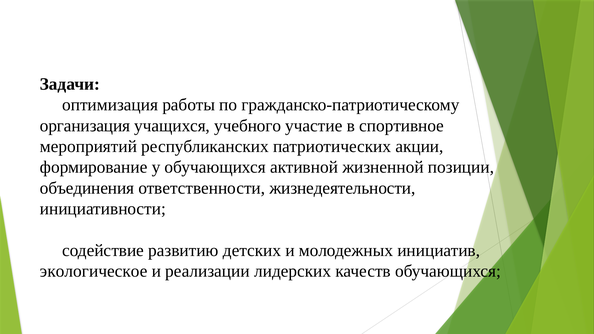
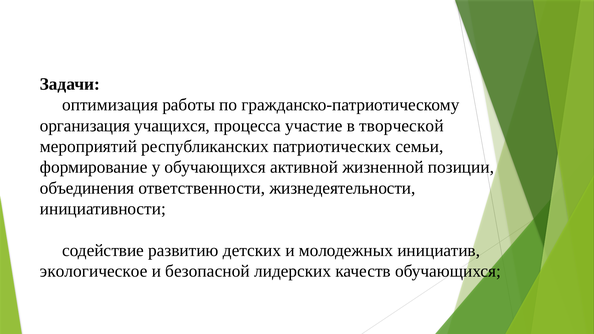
учебного: учебного -> процесса
спортивное: спортивное -> творческой
акции: акции -> семьи
реализации: реализации -> безопасной
